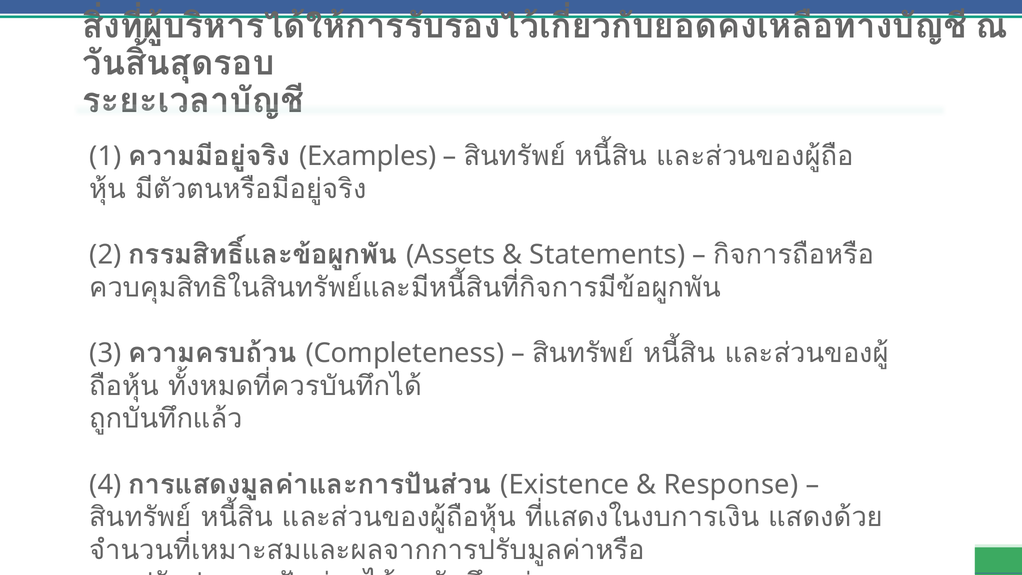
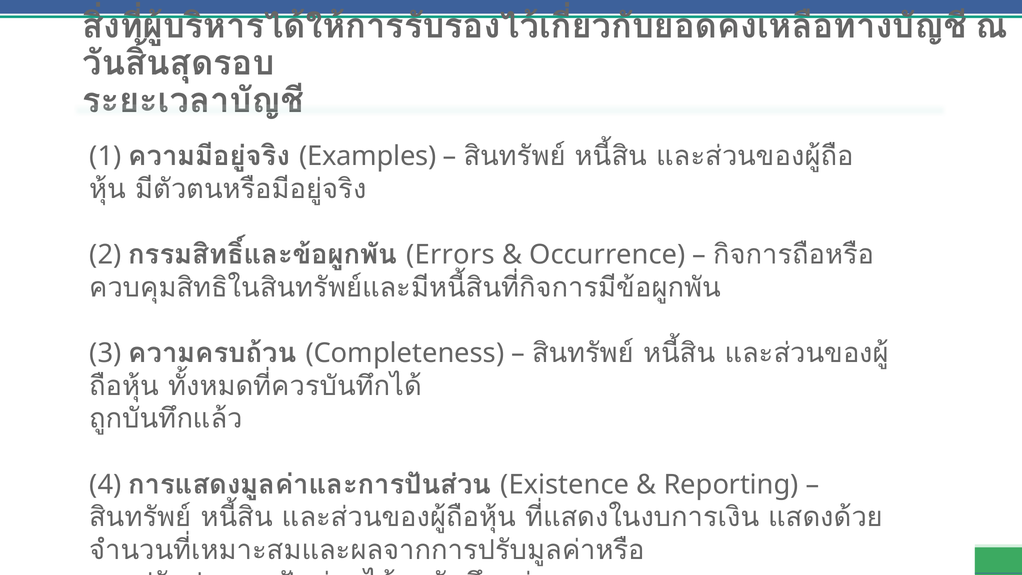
Assets: Assets -> Errors
Statements: Statements -> Occurrence
Response: Response -> Reporting
